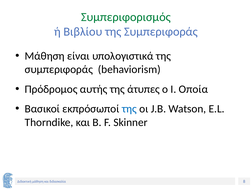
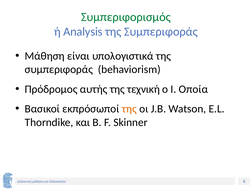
Βιβλίου: Βιβλίου -> Analysis
άτυπες: άτυπες -> τεχνική
της at (129, 109) colour: blue -> orange
